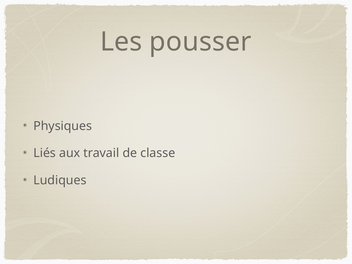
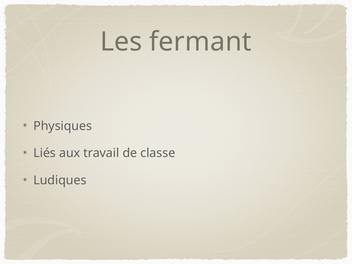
pousser: pousser -> fermant
